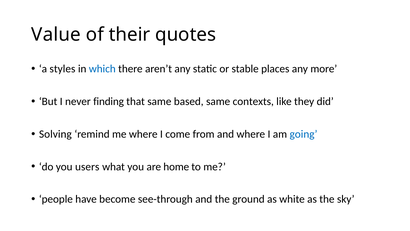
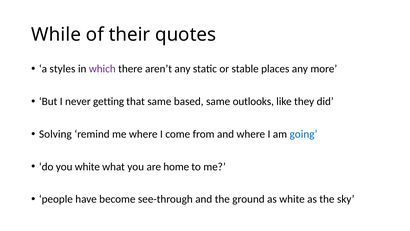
Value: Value -> While
which colour: blue -> purple
finding: finding -> getting
contexts: contexts -> outlooks
you users: users -> white
